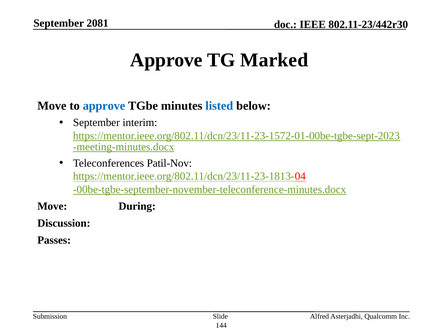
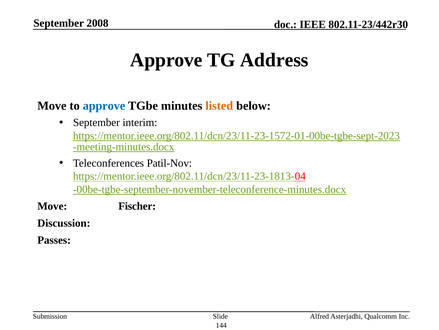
2081: 2081 -> 2008
Marked: Marked -> Address
listed colour: blue -> orange
During: During -> Fischer
